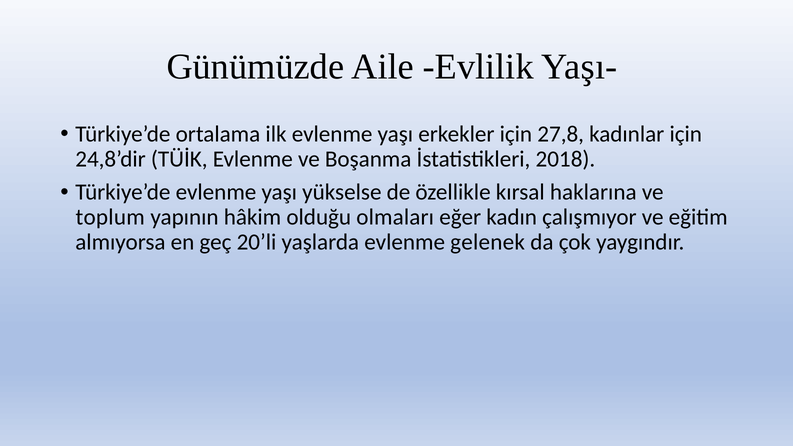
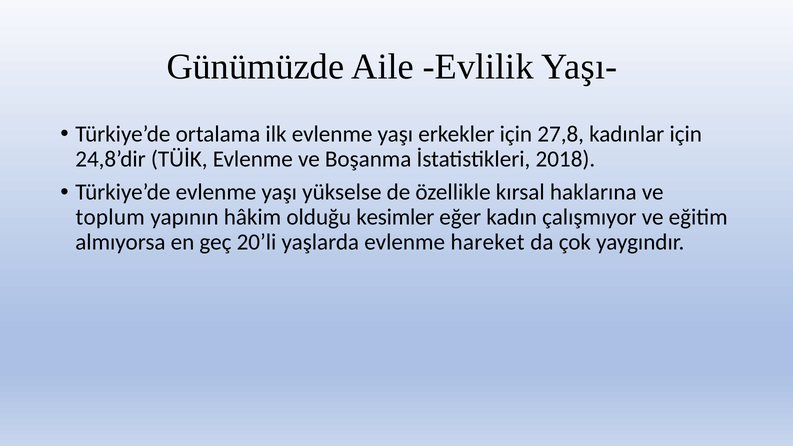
olmaları: olmaları -> kesimler
gelenek: gelenek -> hareket
